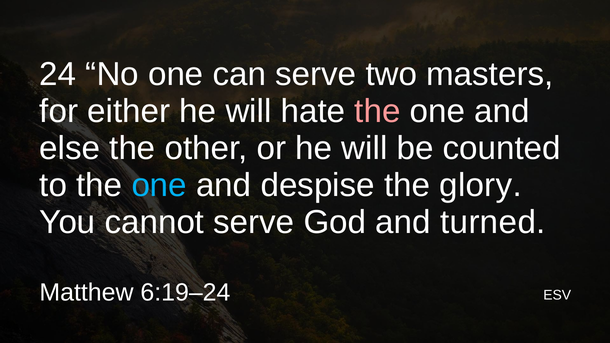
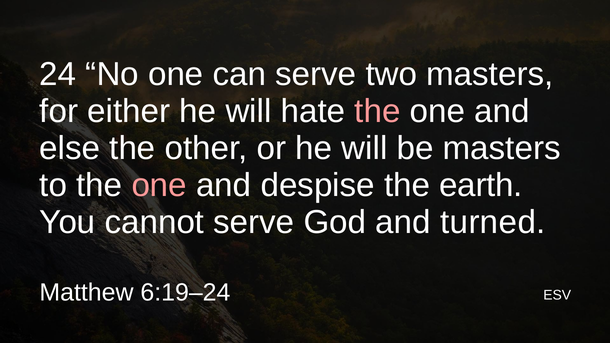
be counted: counted -> masters
one at (159, 185) colour: light blue -> pink
glory: glory -> earth
